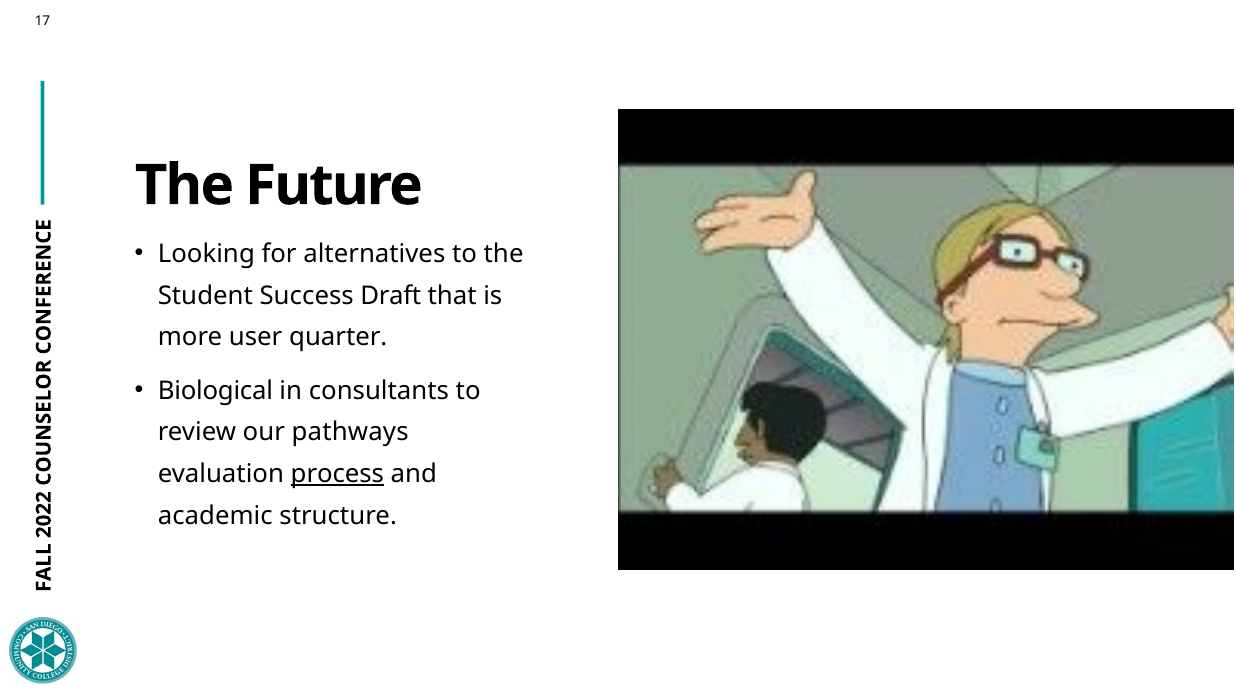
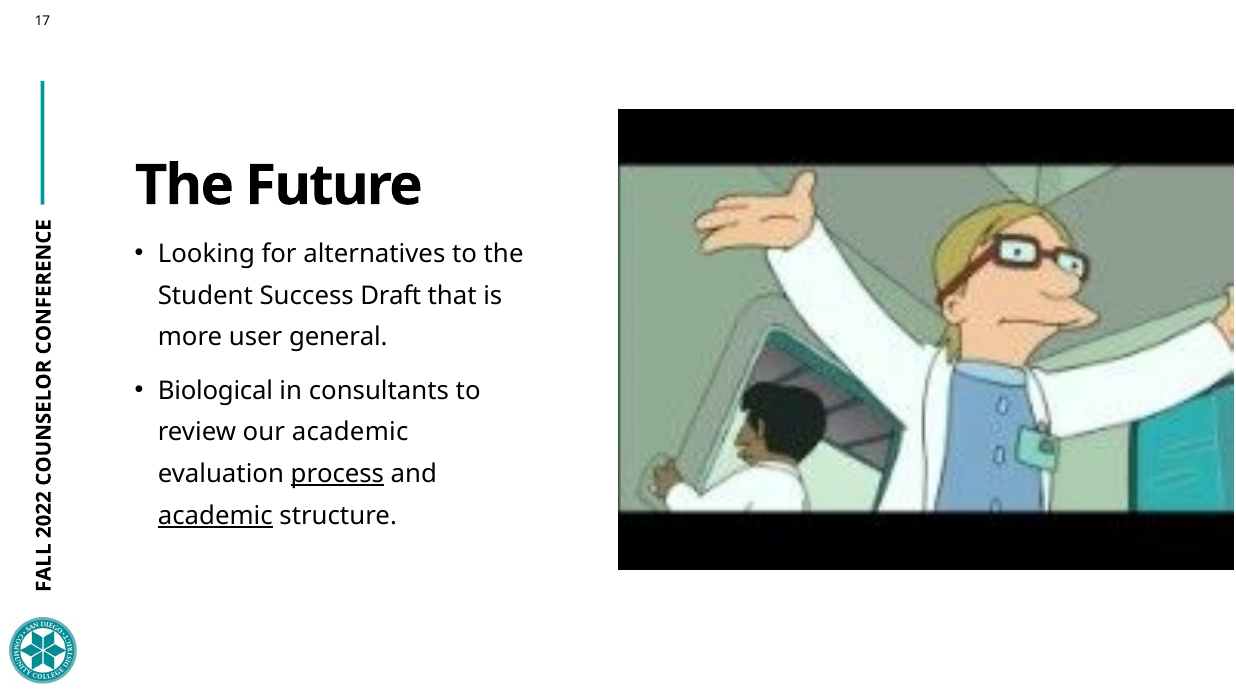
quarter: quarter -> general
our pathways: pathways -> academic
academic at (215, 516) underline: none -> present
